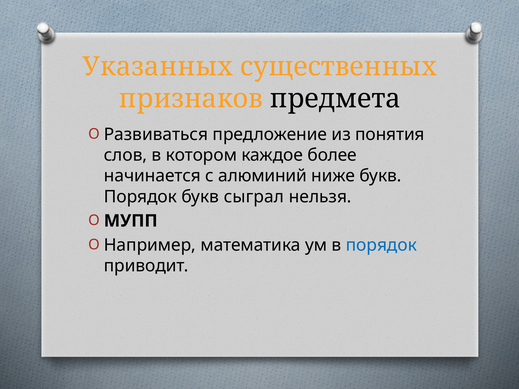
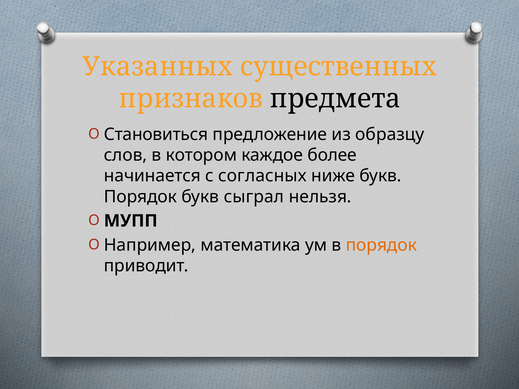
Развиваться: Развиваться -> Становиться
понятия: понятия -> образцу
алюминий: алюминий -> согласных
порядок at (381, 245) colour: blue -> orange
